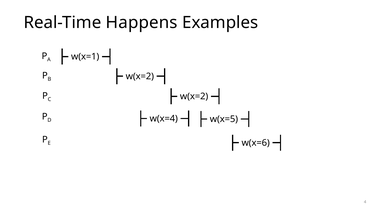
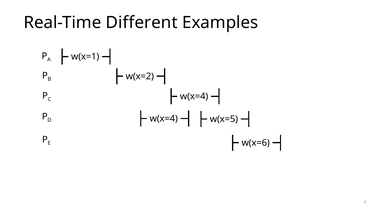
Happens: Happens -> Different
w(x=2 at (194, 97): w(x=2 -> w(x=4
